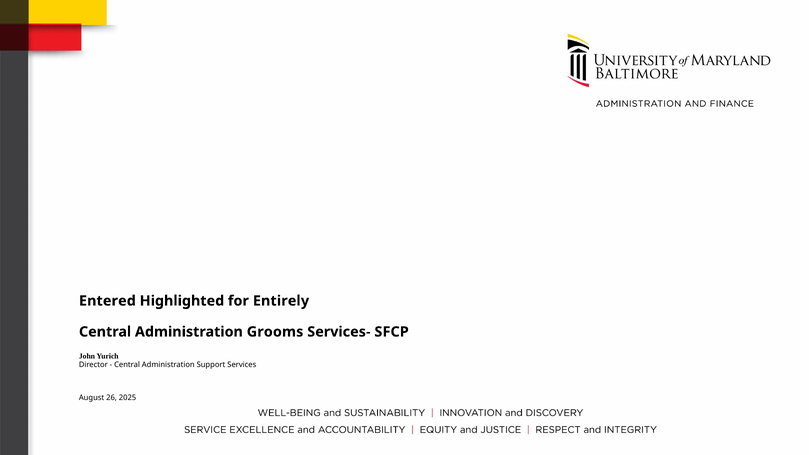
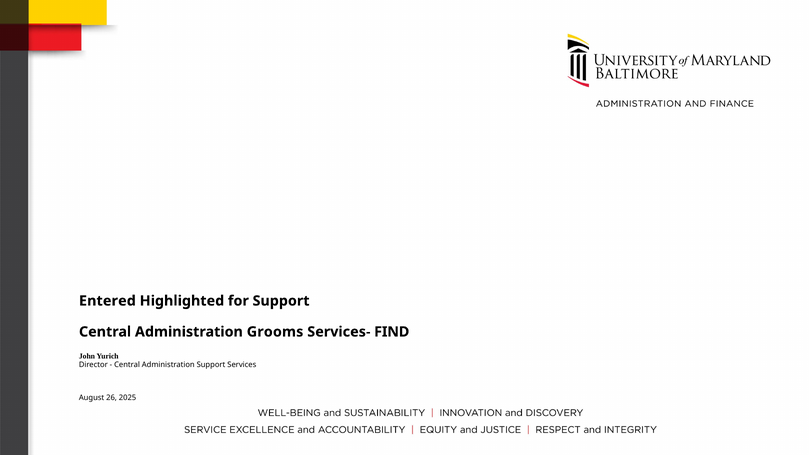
for Entirely: Entirely -> Support
SFCP: SFCP -> FIND
